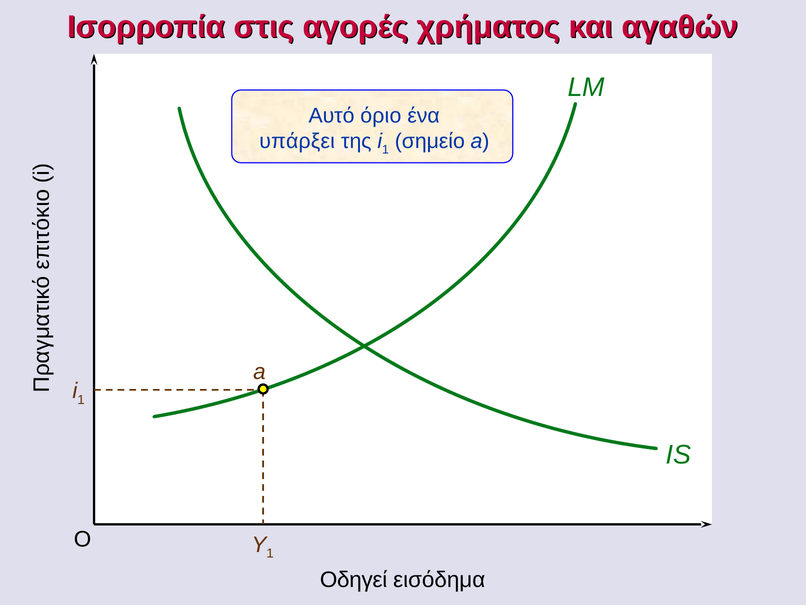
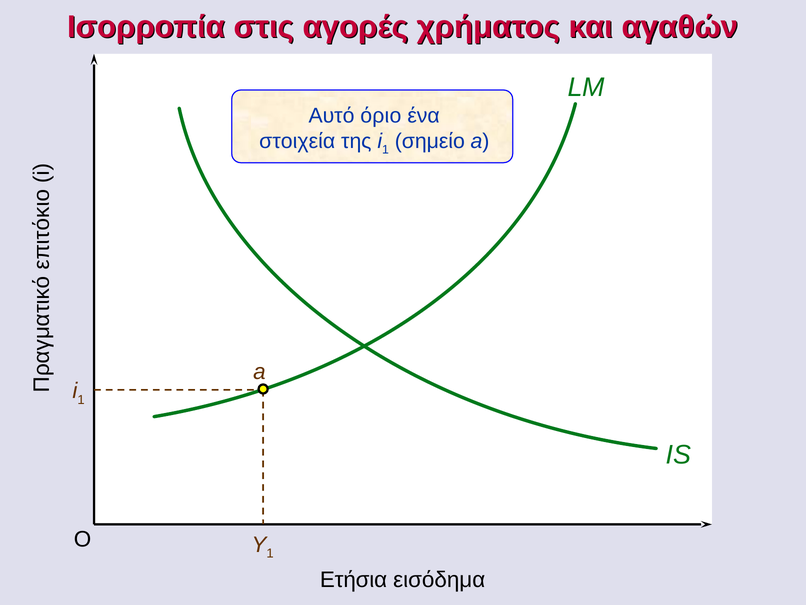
υπάρξει: υπάρξει -> στοιχεία
Οδηγεί: Οδηγεί -> Ετήσια
